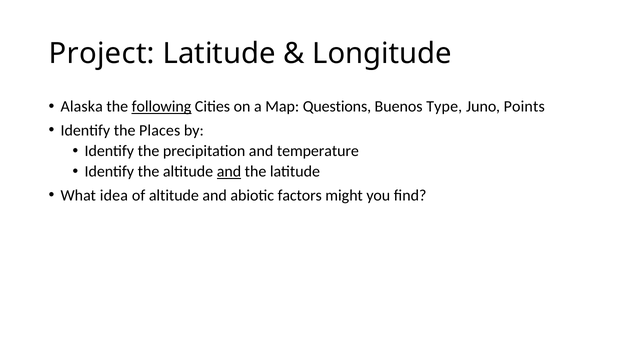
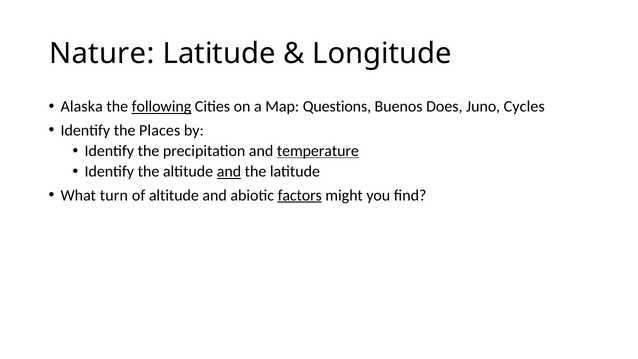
Project: Project -> Nature
Type: Type -> Does
Points: Points -> Cycles
temperature underline: none -> present
idea: idea -> turn
factors underline: none -> present
